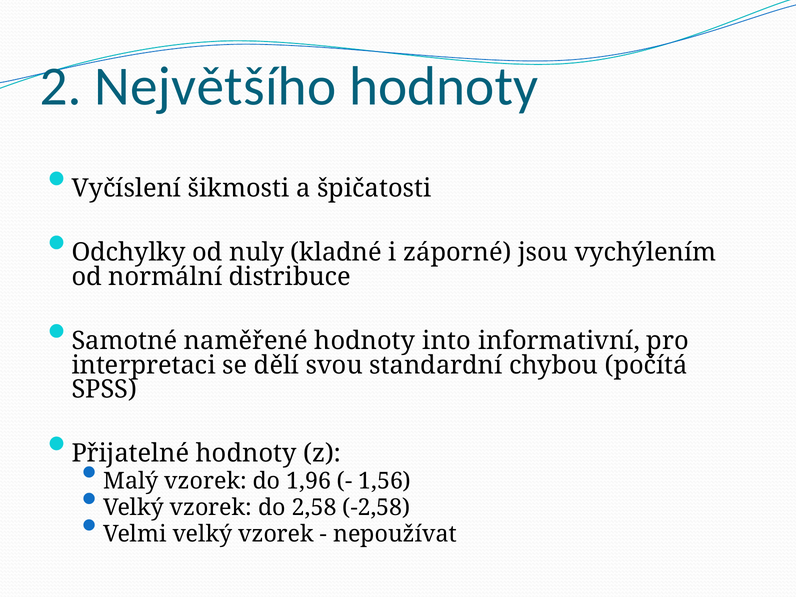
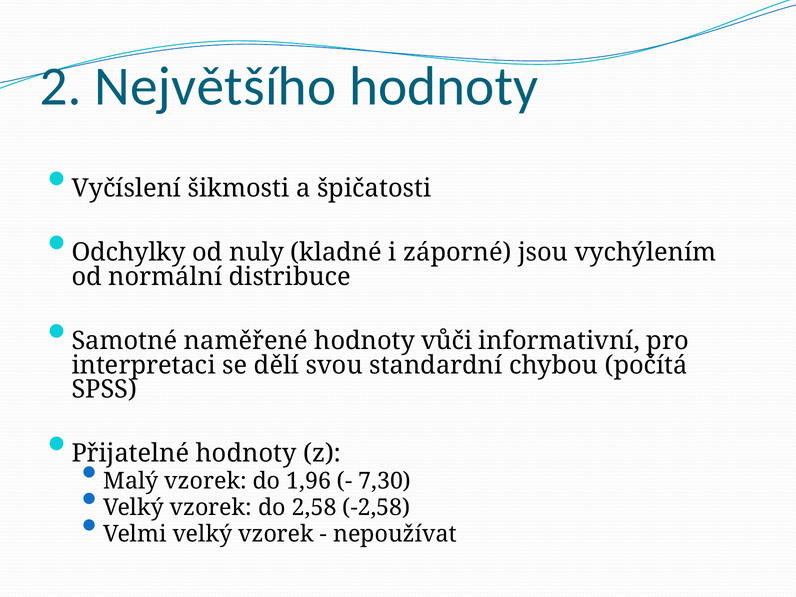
into: into -> vůči
1,56: 1,56 -> 7,30
